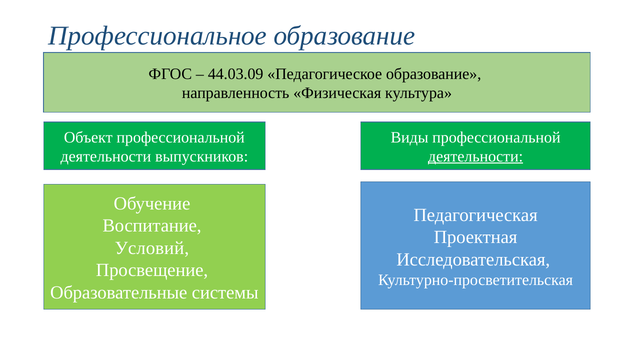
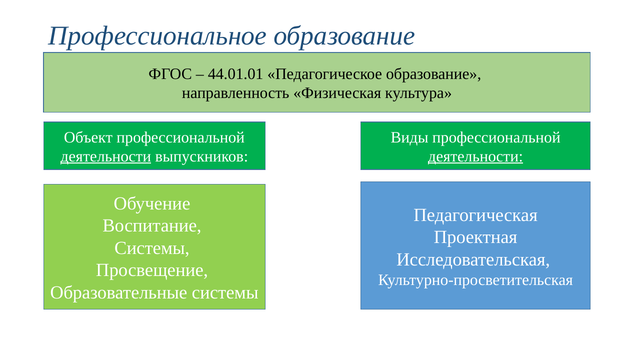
44.03.09: 44.03.09 -> 44.01.01
деятельности at (106, 156) underline: none -> present
Условий at (152, 248): Условий -> Системы
